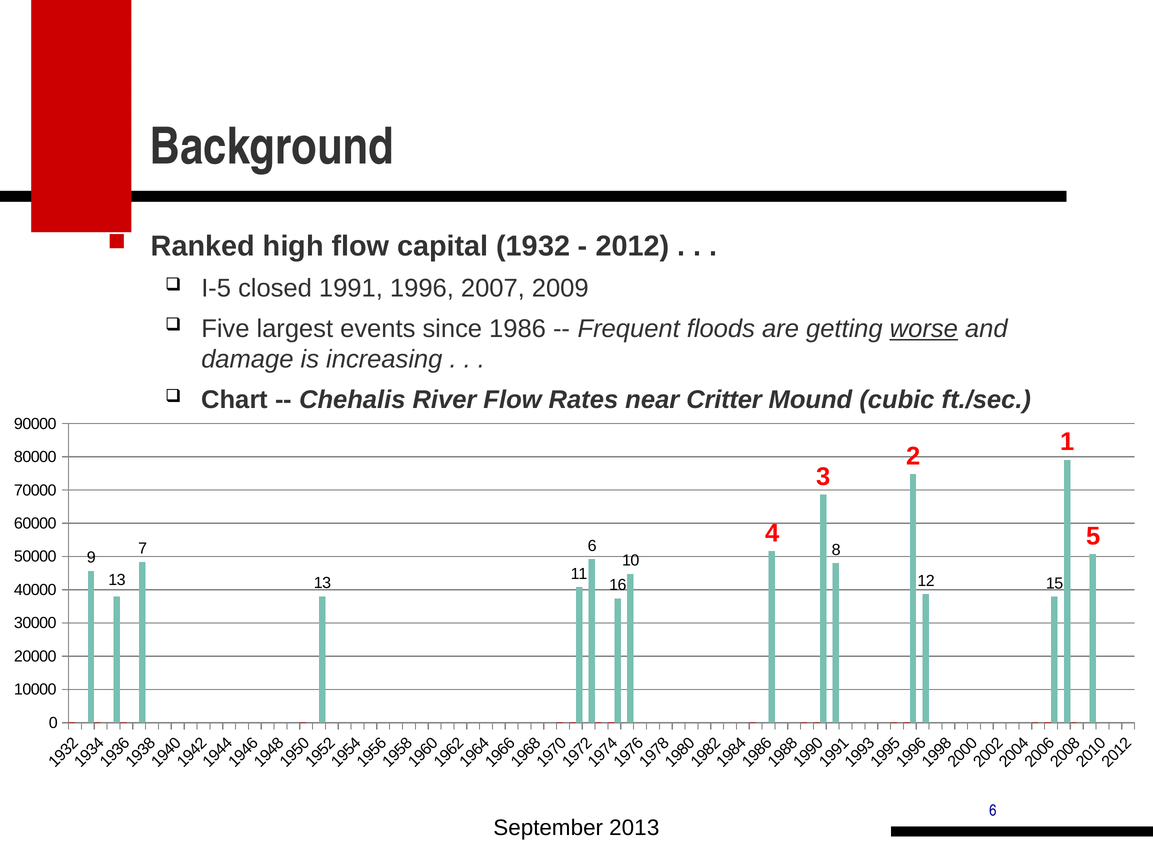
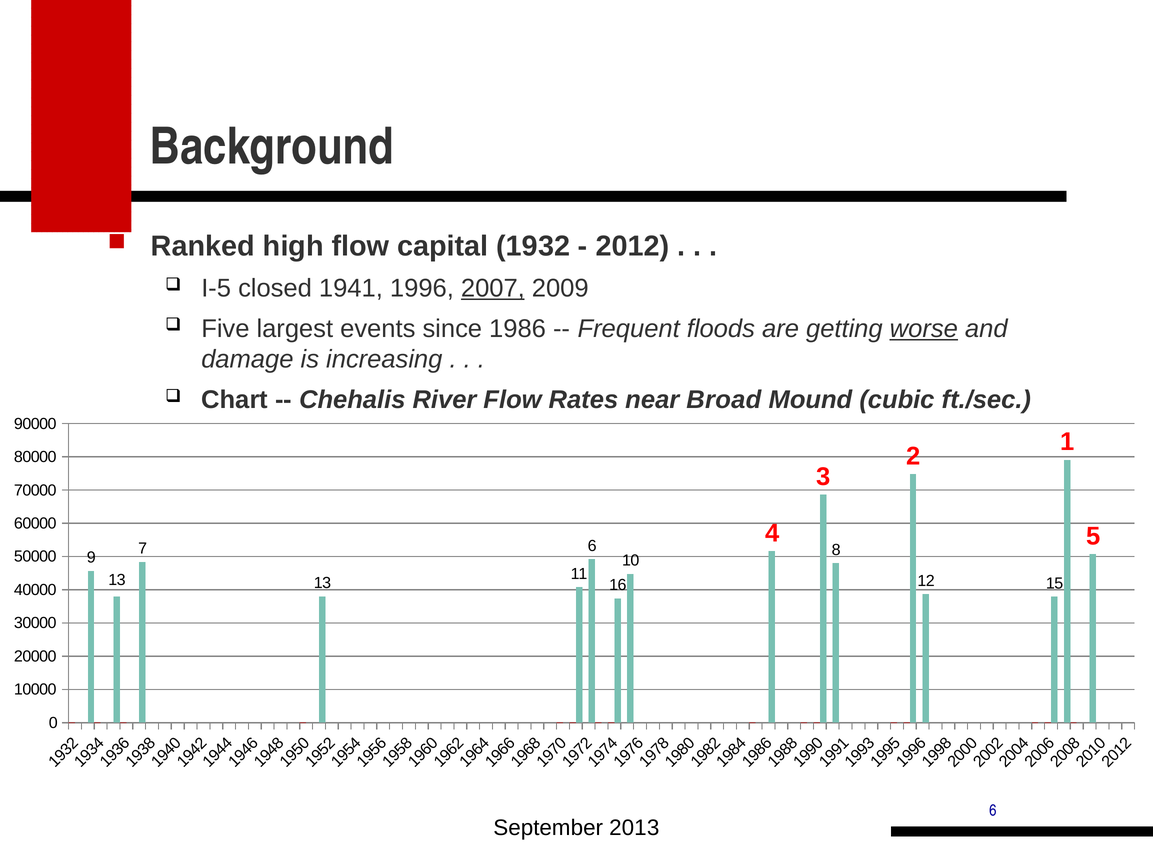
1991: 1991 -> 1941
2007 underline: none -> present
Critter: Critter -> Broad
